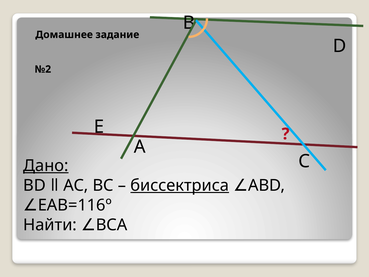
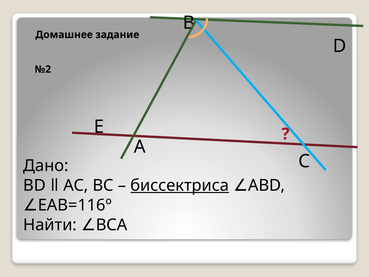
Дано underline: present -> none
